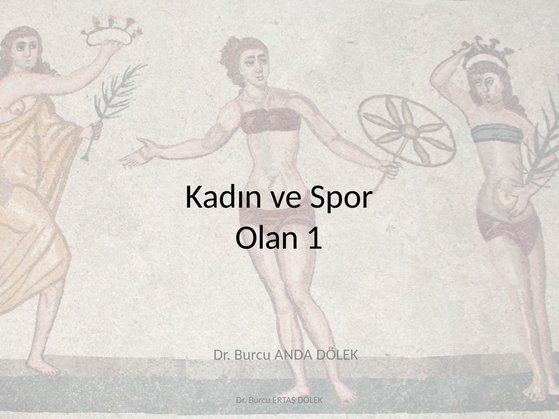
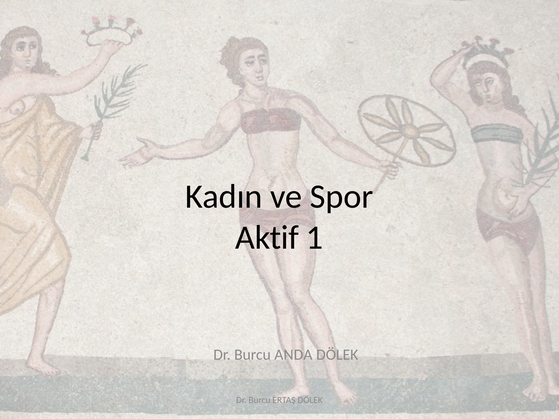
Olan: Olan -> Aktif
